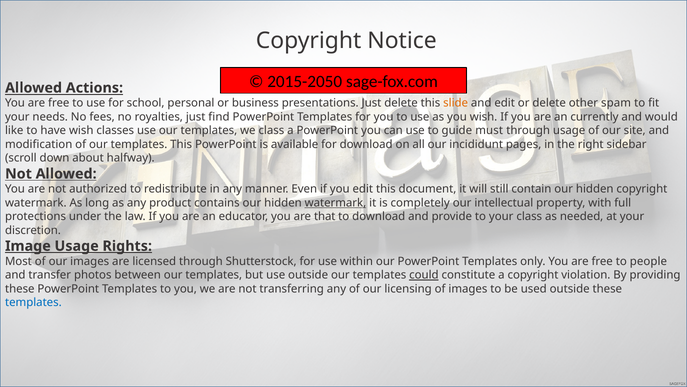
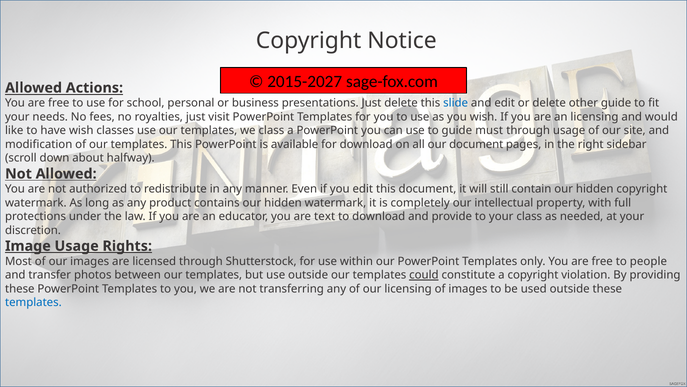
2015-2050: 2015-2050 -> 2015-2027
slide colour: orange -> blue
other spam: spam -> guide
find: find -> visit
an currently: currently -> licensing
our incididunt: incididunt -> document
watermark at (335, 203) underline: present -> none
that: that -> text
